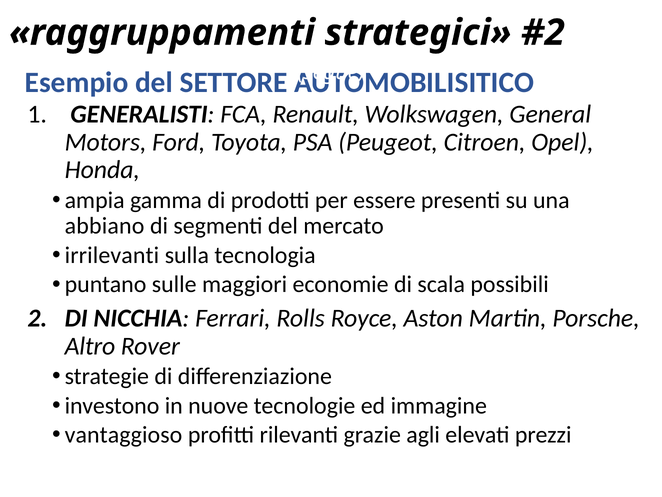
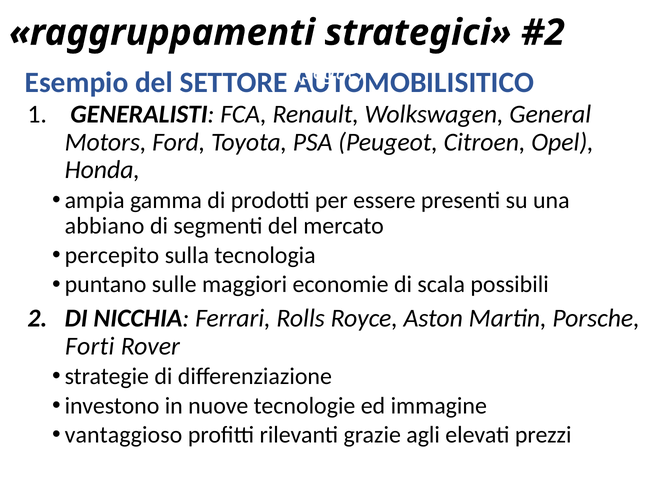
irrilevanti: irrilevanti -> percepito
Altro: Altro -> Forti
